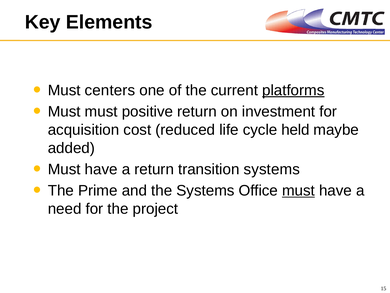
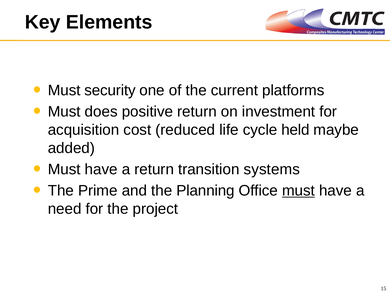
centers: centers -> security
platforms underline: present -> none
Must must: must -> does
the Systems: Systems -> Planning
